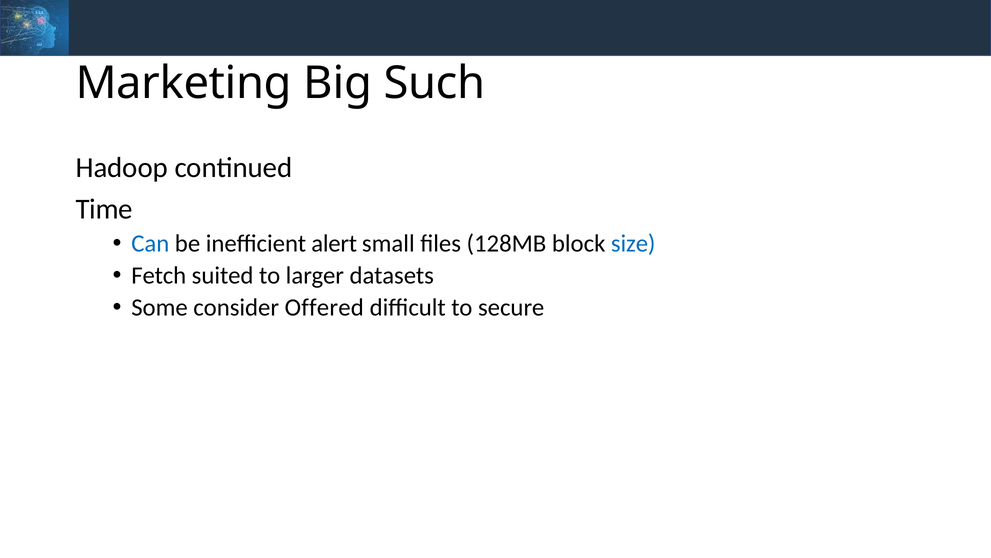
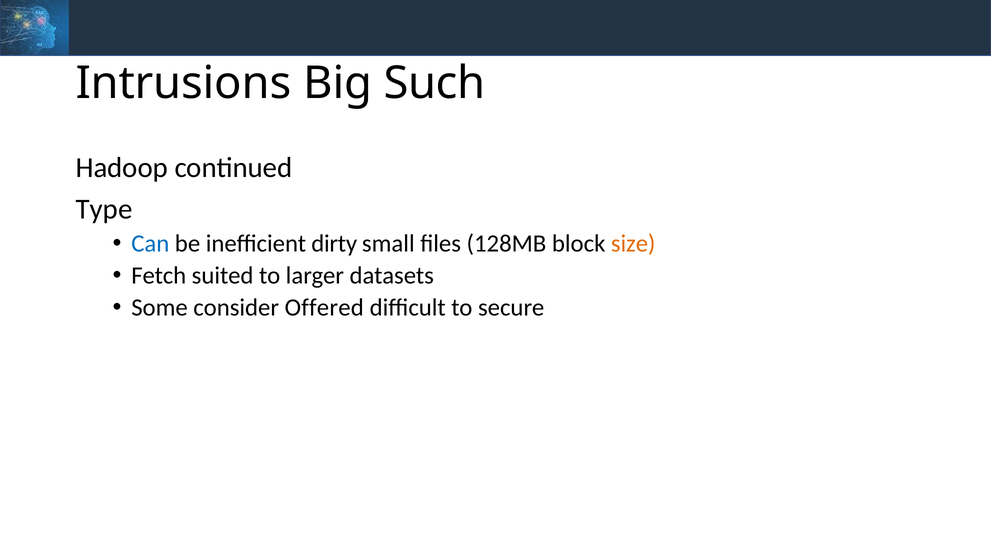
Marketing: Marketing -> Intrusions
Time: Time -> Type
alert: alert -> dirty
size colour: blue -> orange
